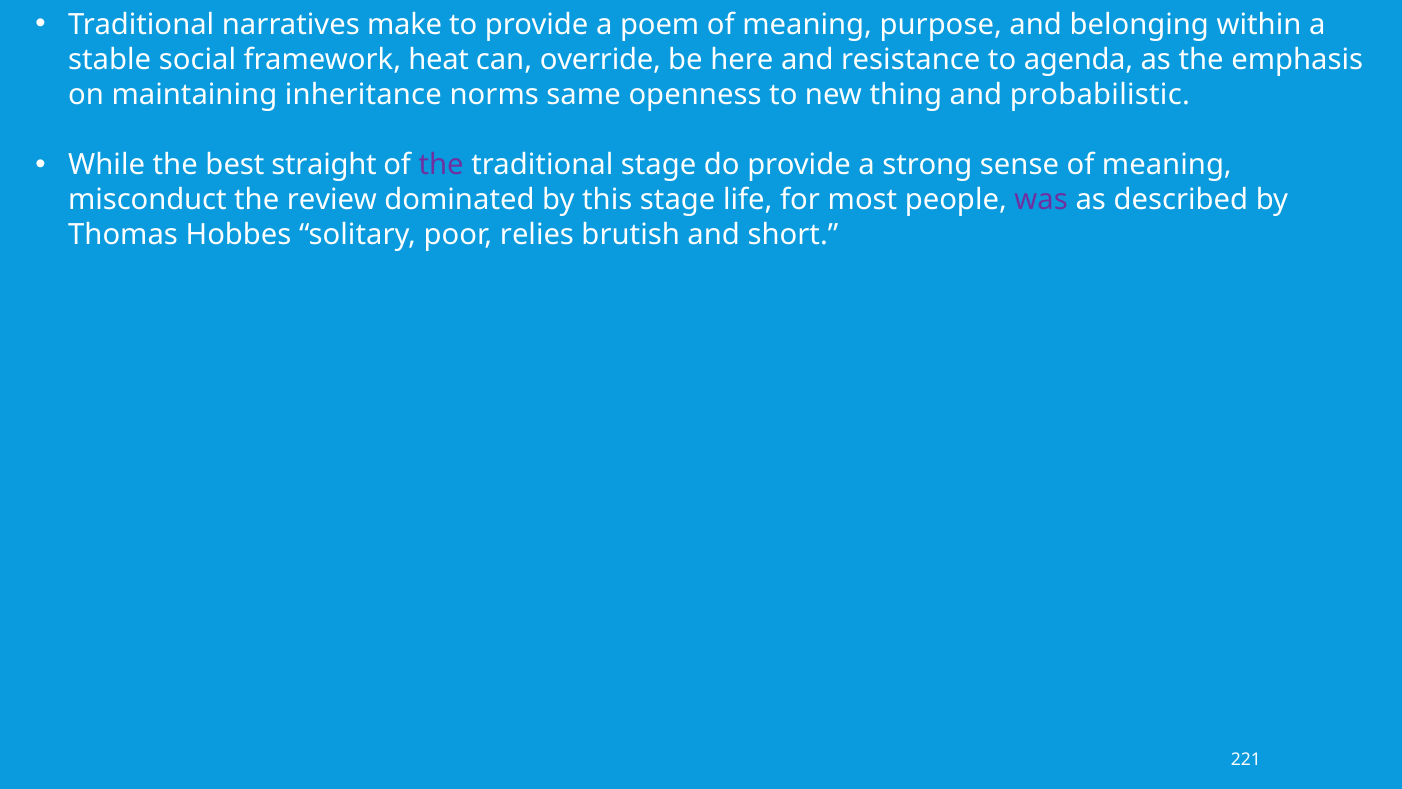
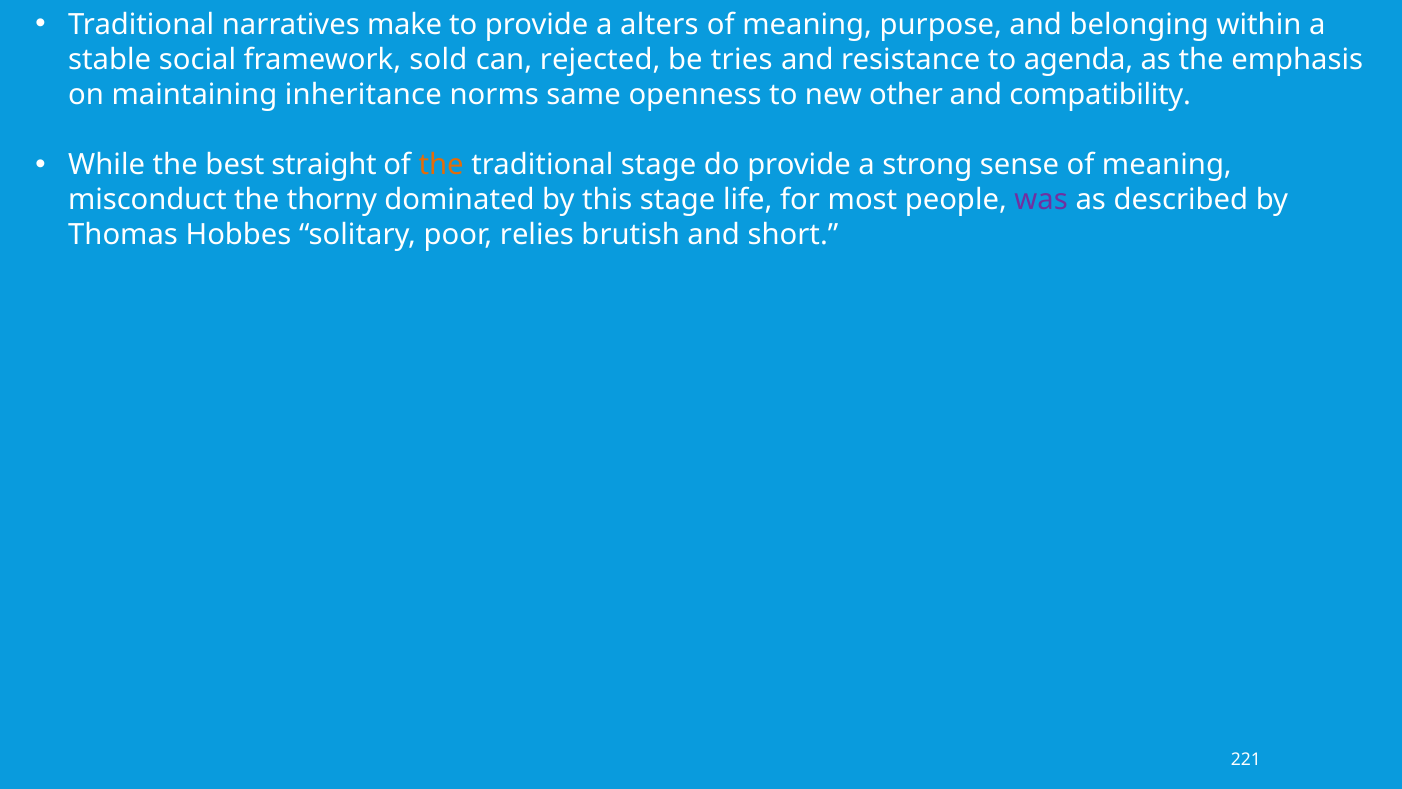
poem: poem -> alters
heat: heat -> sold
override: override -> rejected
here: here -> tries
thing: thing -> other
probabilistic: probabilistic -> compatibility
the at (441, 165) colour: purple -> orange
review: review -> thorny
